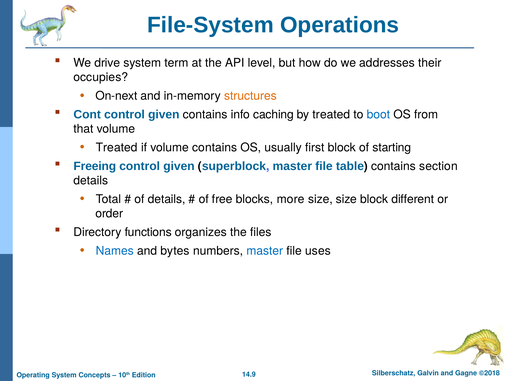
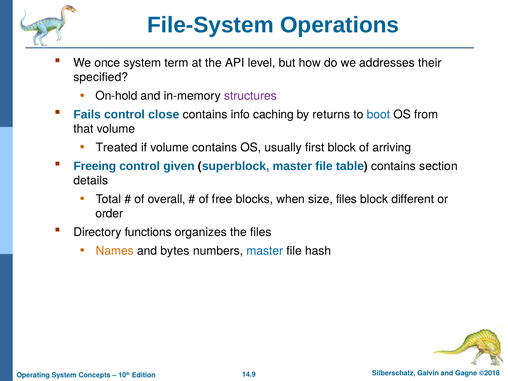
drive: drive -> once
occupies: occupies -> specified
On-next: On-next -> On-hold
structures colour: orange -> purple
Cont: Cont -> Fails
given at (164, 115): given -> close
by treated: treated -> returns
starting: starting -> arriving
of details: details -> overall
more: more -> when
size size: size -> files
Names colour: blue -> orange
uses: uses -> hash
